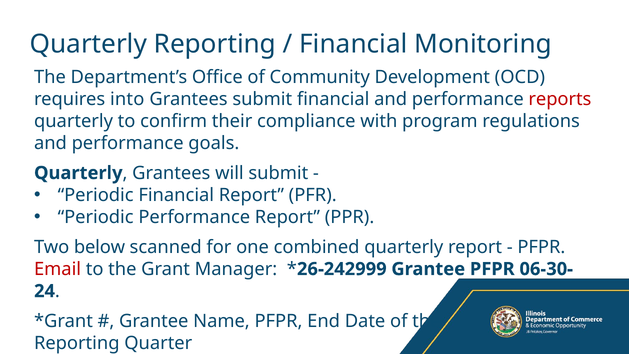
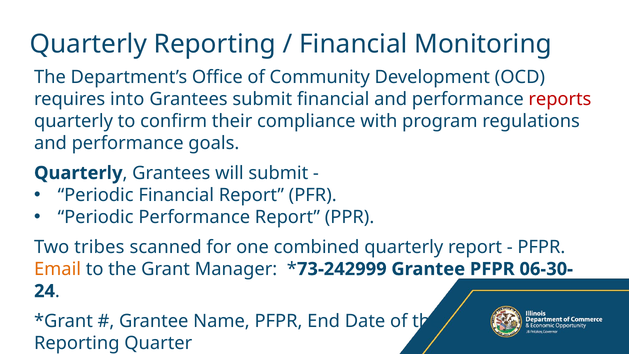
below: below -> tribes
Email colour: red -> orange
26-242999: 26-242999 -> 73-242999
